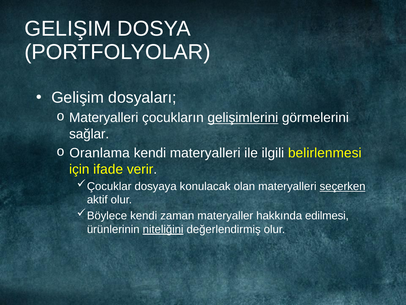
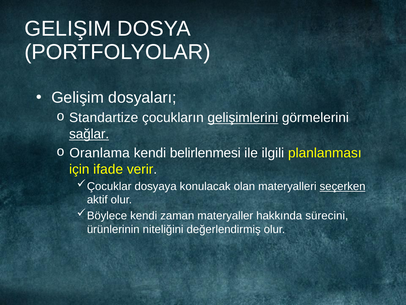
Materyalleri at (104, 118): Materyalleri -> Standartize
sağlar underline: none -> present
kendi materyalleri: materyalleri -> belirlenmesi
belirlenmesi: belirlenmesi -> planlanması
edilmesi: edilmesi -> sürecini
niteliğini underline: present -> none
